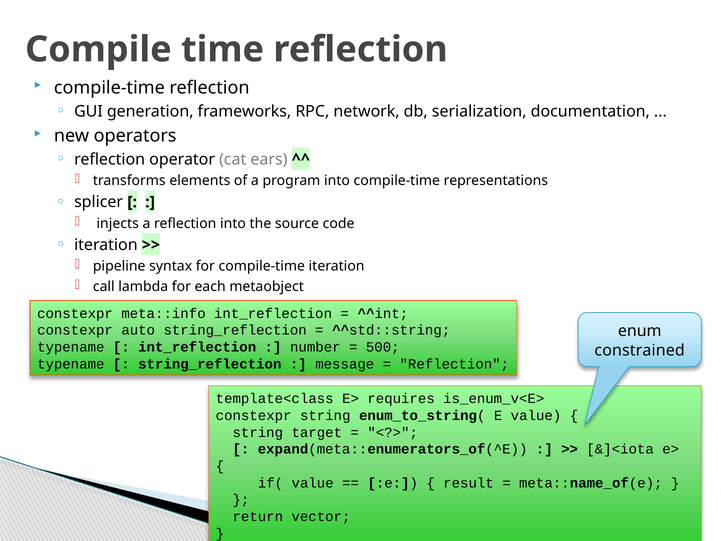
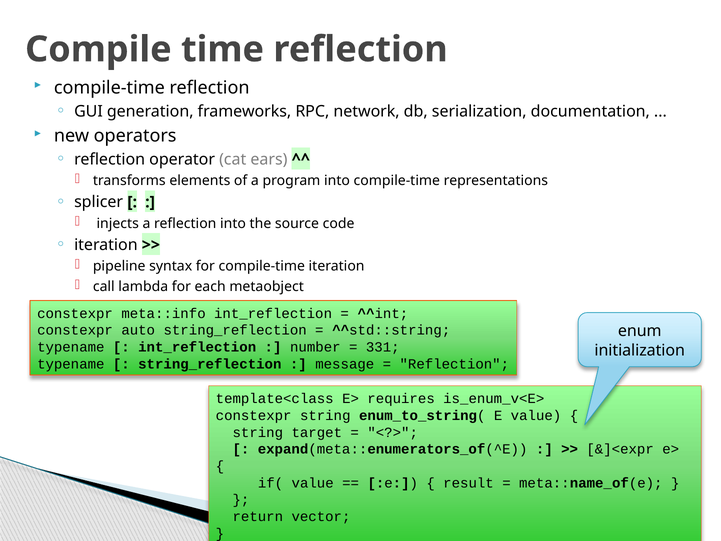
500: 500 -> 331
constrained: constrained -> initialization
&]<iota: &]<iota -> &]<expr
